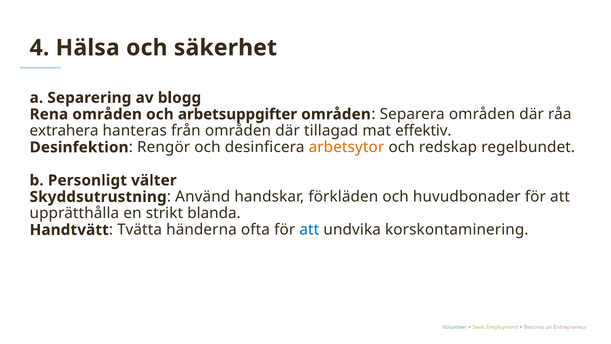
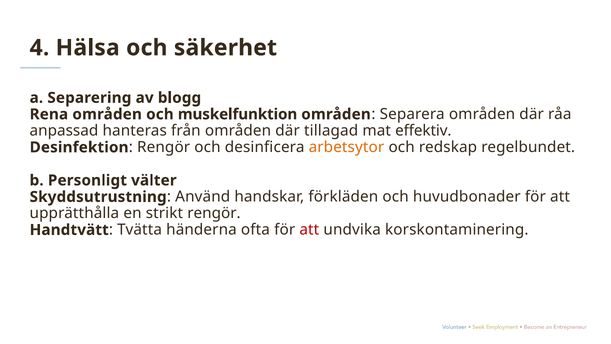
arbetsuppgifter: arbetsuppgifter -> muskelfunktion
extrahera: extrahera -> anpassad
strikt blanda: blanda -> rengör
att at (309, 230) colour: blue -> red
